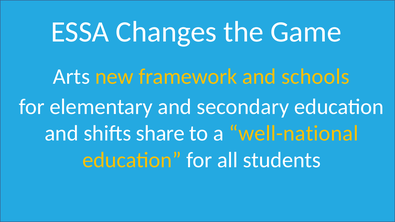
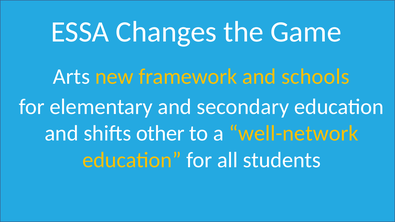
share: share -> other
well-national: well-national -> well-network
